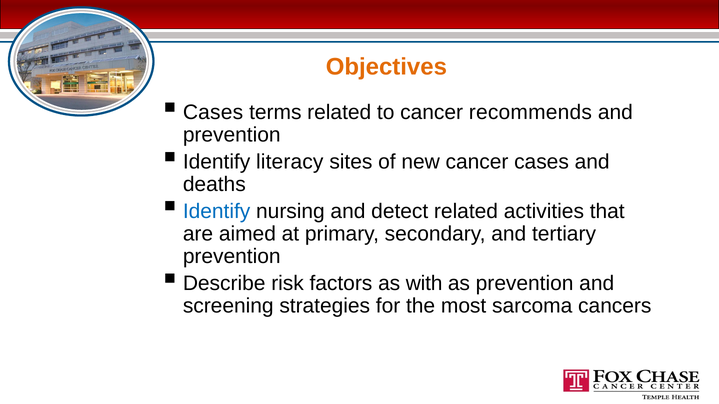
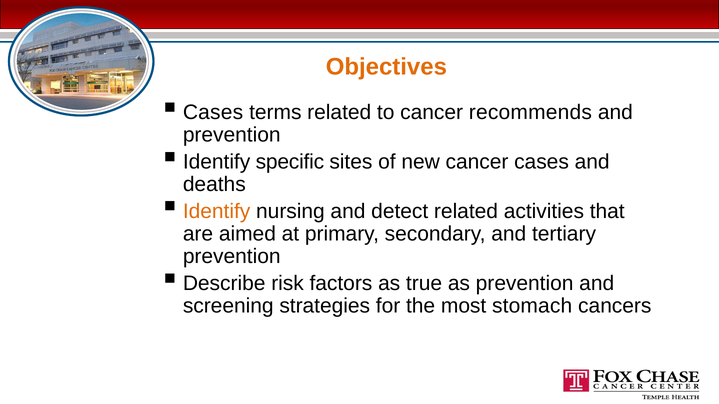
literacy: literacy -> specific
Identify at (217, 211) colour: blue -> orange
with: with -> true
sarcoma: sarcoma -> stomach
